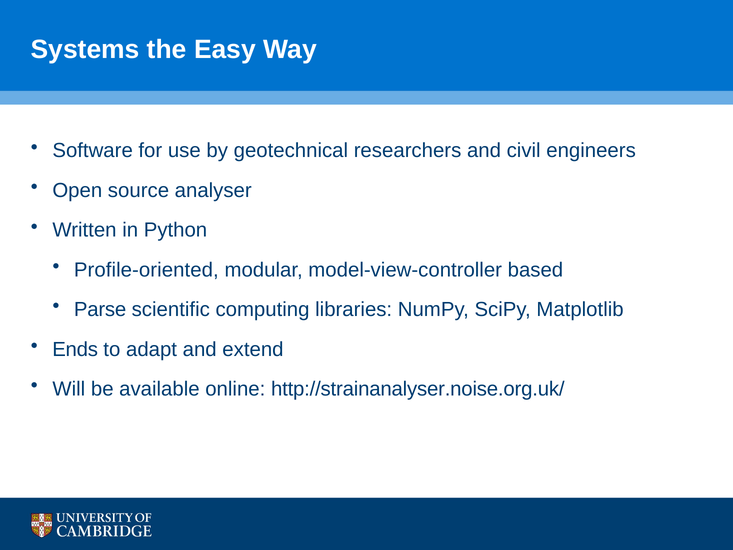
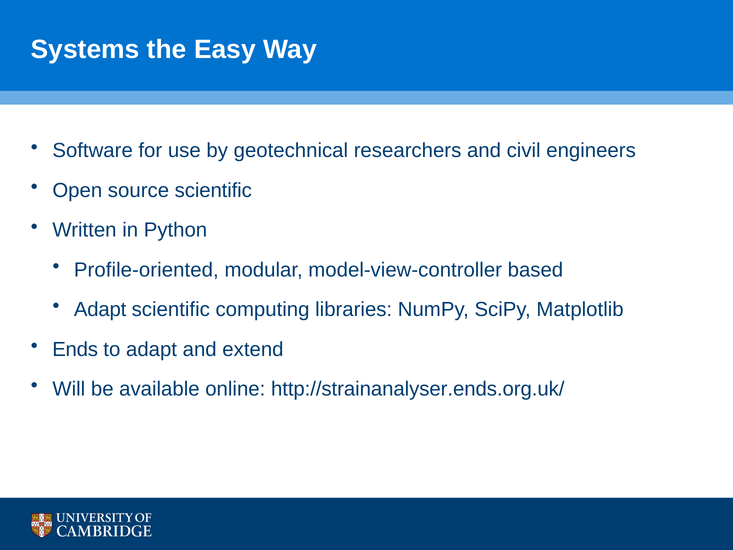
source analyser: analyser -> scientific
Parse at (100, 309): Parse -> Adapt
http://strainanalyser.noise.org.uk/: http://strainanalyser.noise.org.uk/ -> http://strainanalyser.ends.org.uk/
